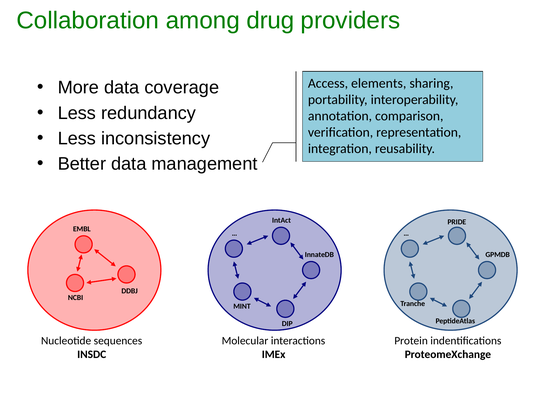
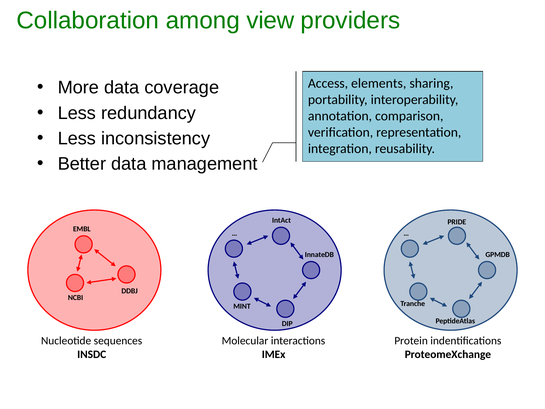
drug: drug -> view
